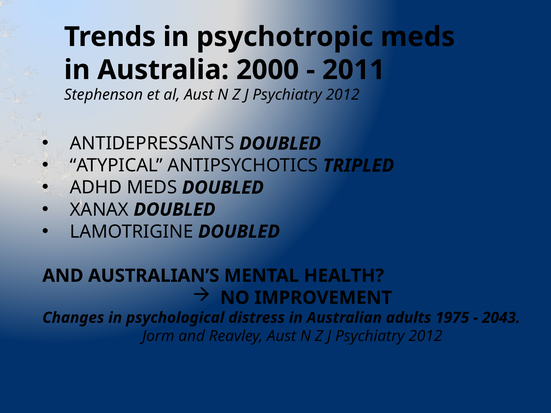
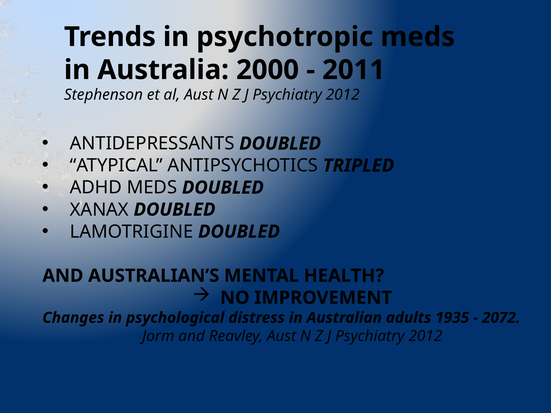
1975: 1975 -> 1935
2043: 2043 -> 2072
